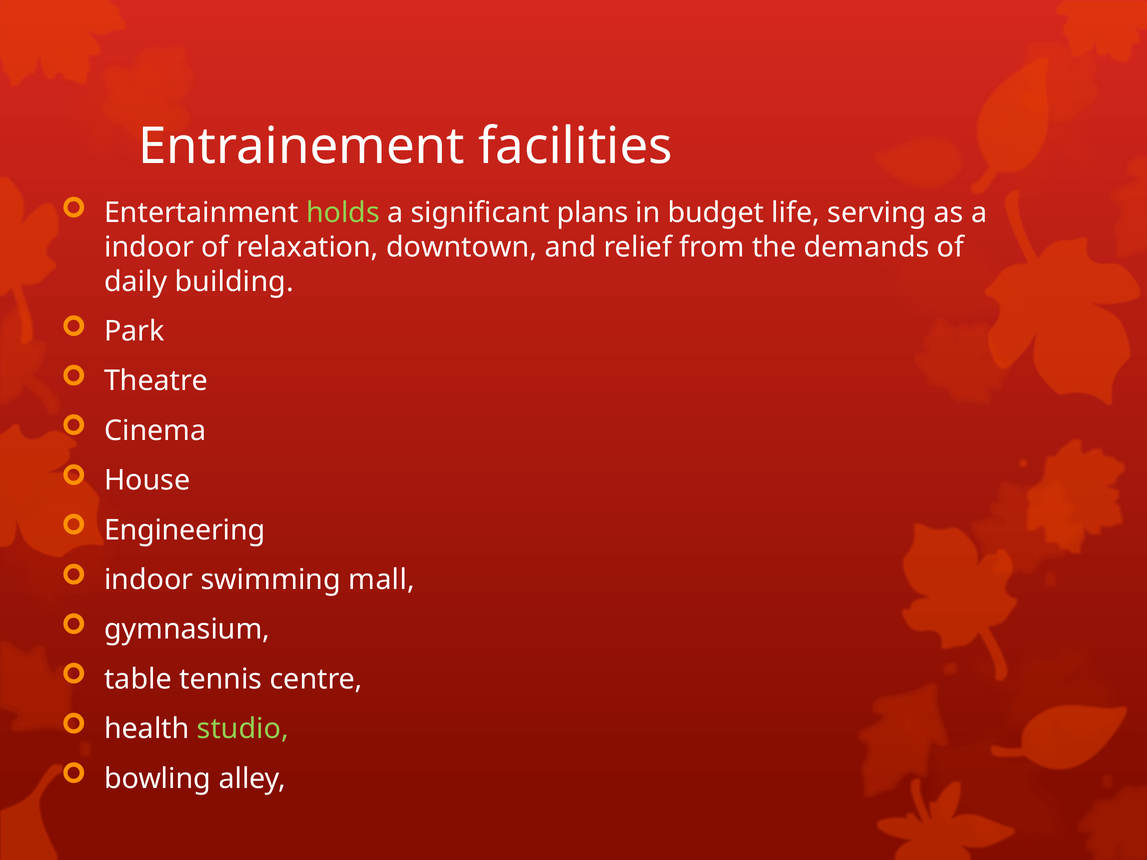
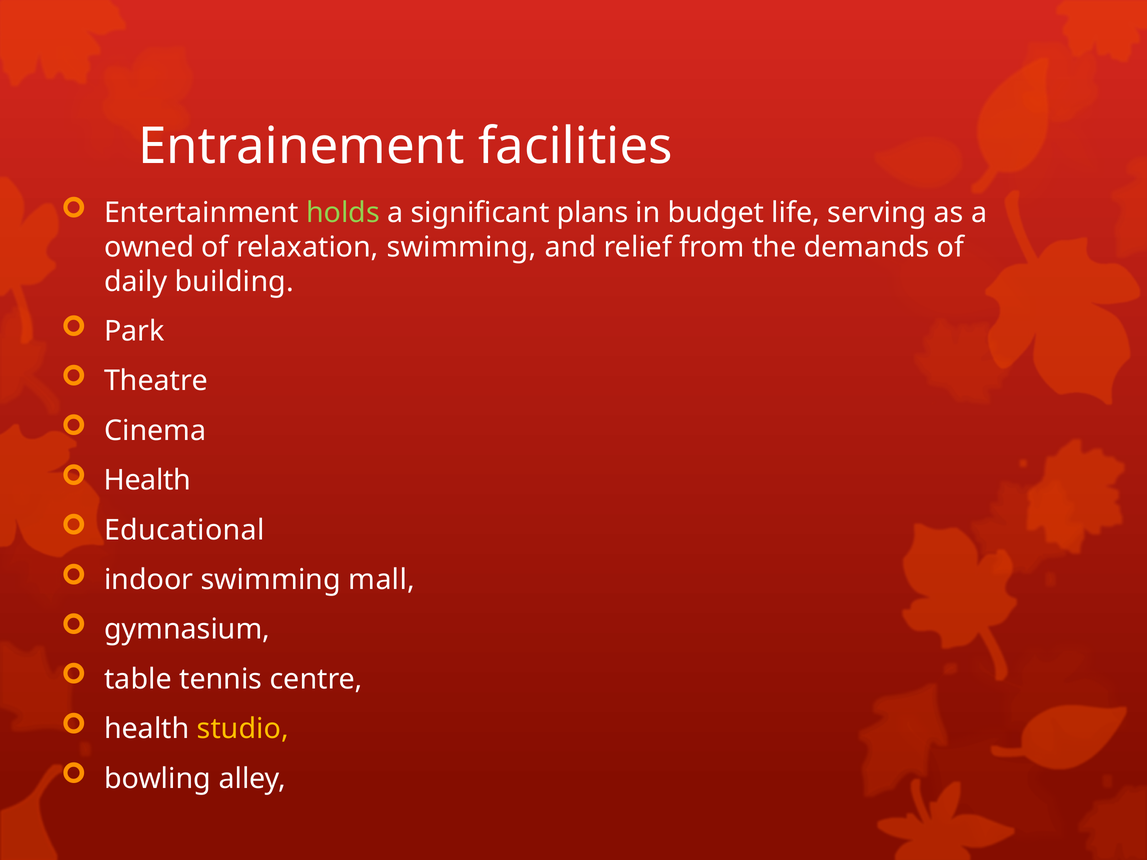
indoor at (149, 247): indoor -> owned
relaxation downtown: downtown -> swimming
House at (147, 481): House -> Health
Engineering: Engineering -> Educational
studio colour: light green -> yellow
